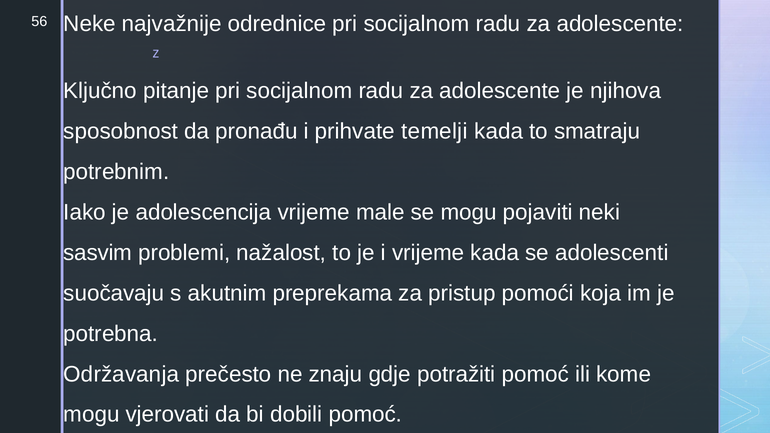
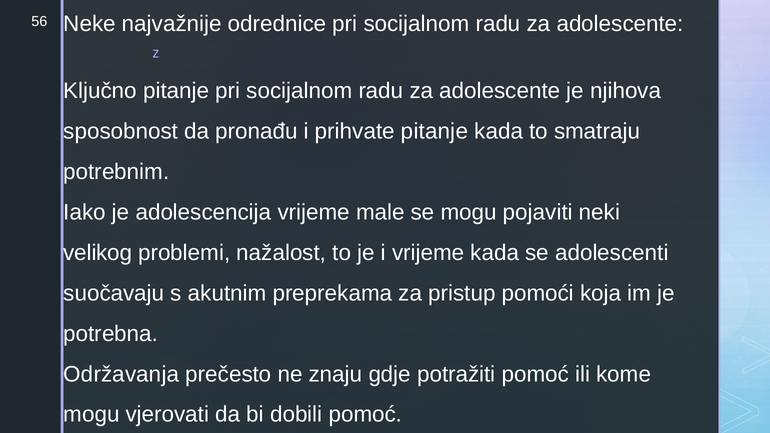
prihvate temelji: temelji -> pitanje
sasvim: sasvim -> velikog
